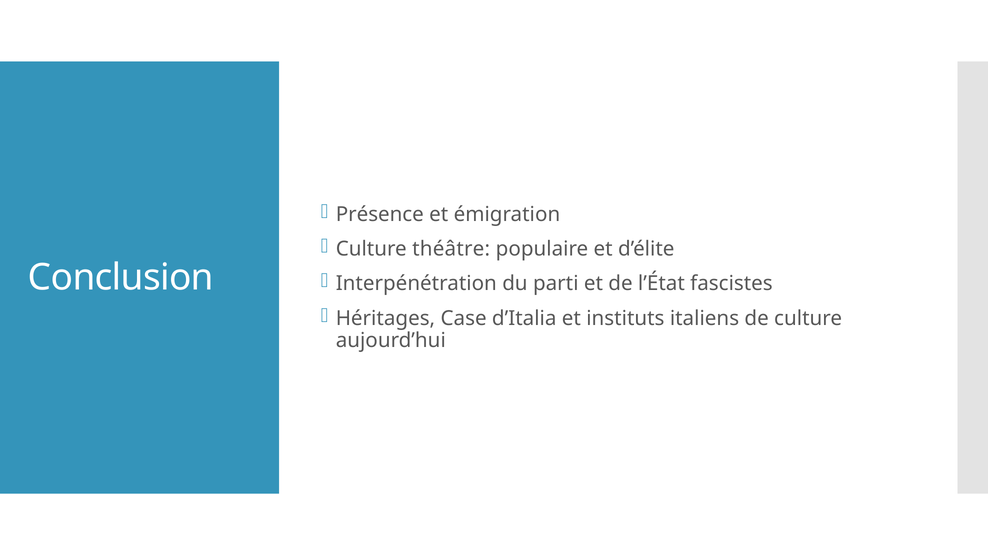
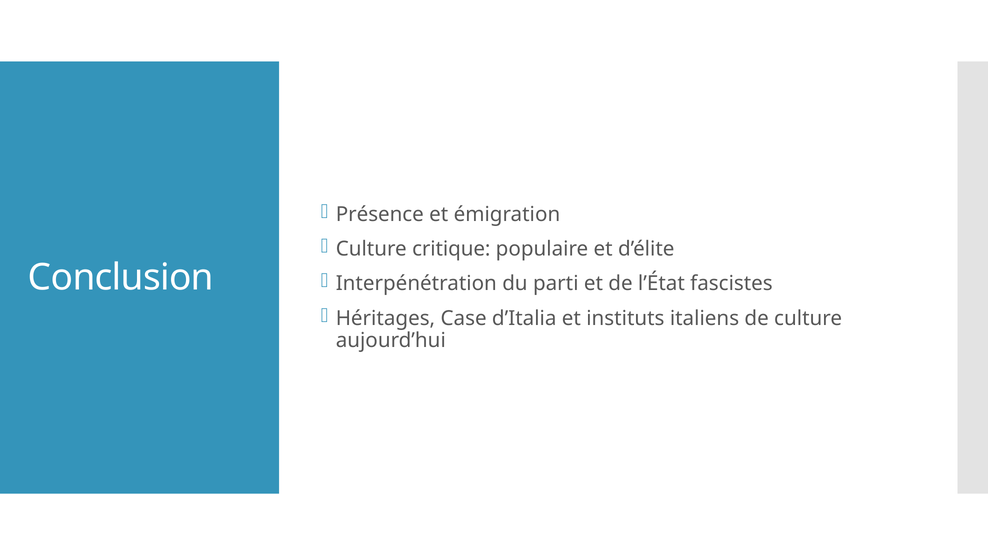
théâtre: théâtre -> critique
